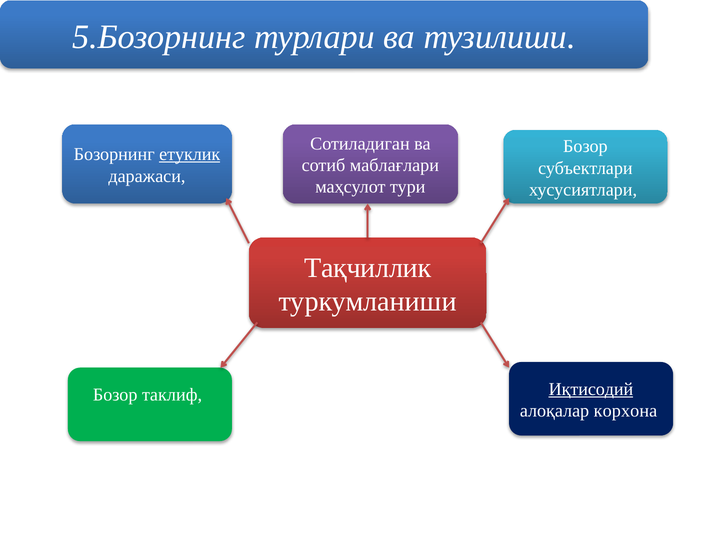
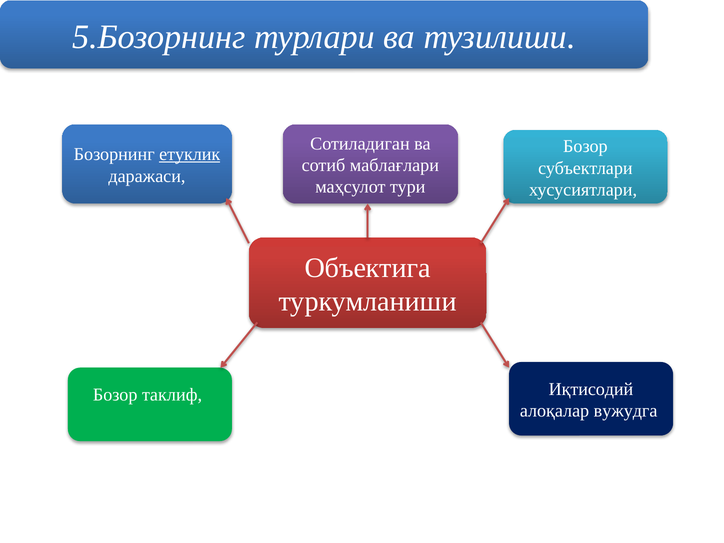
Тақчиллик: Тақчиллик -> Объектига
Иқтисодий underline: present -> none
корхона: корхона -> вужудга
